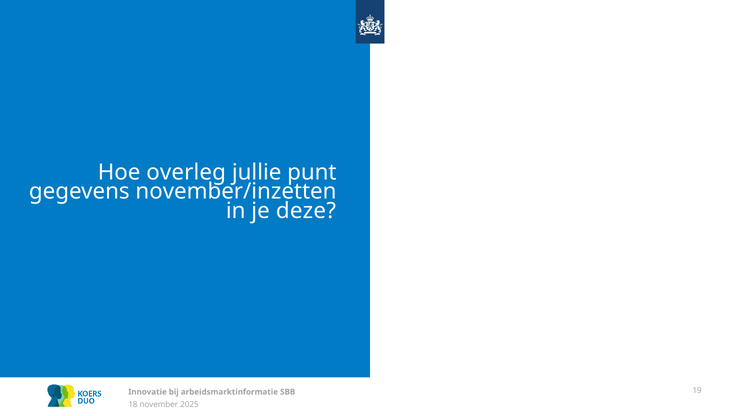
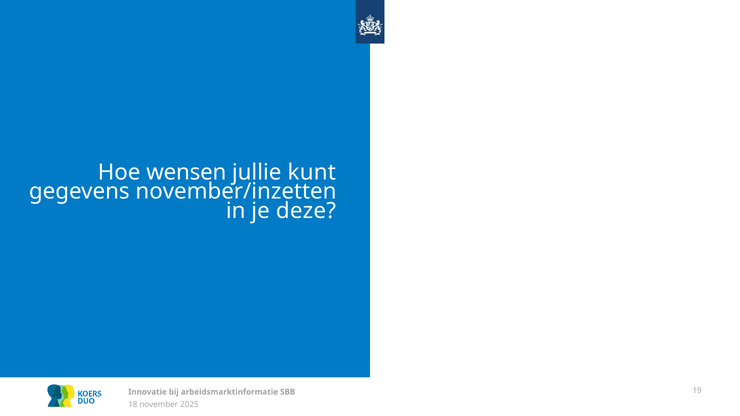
overleg: overleg -> wensen
punt: punt -> kunt
